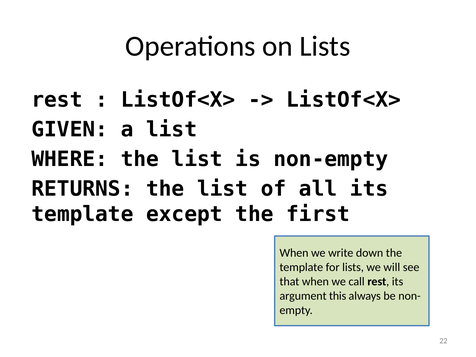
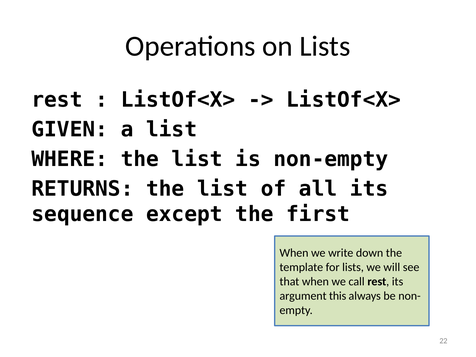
template at (82, 214): template -> sequence
